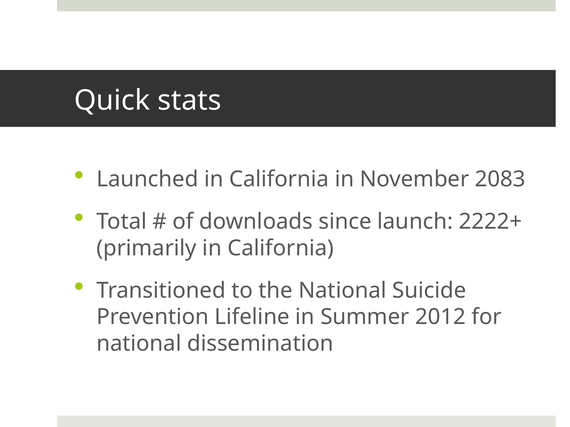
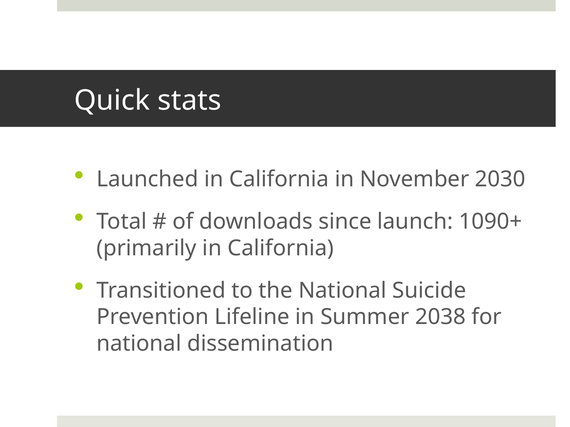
2083: 2083 -> 2030
2222+: 2222+ -> 1090+
2012: 2012 -> 2038
